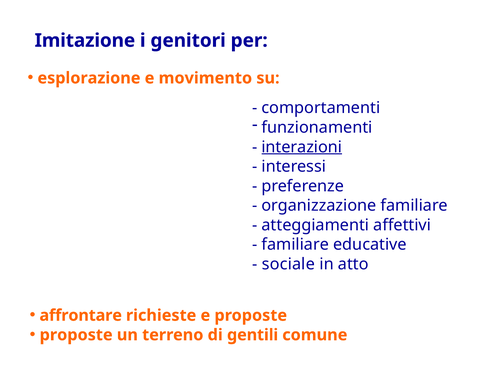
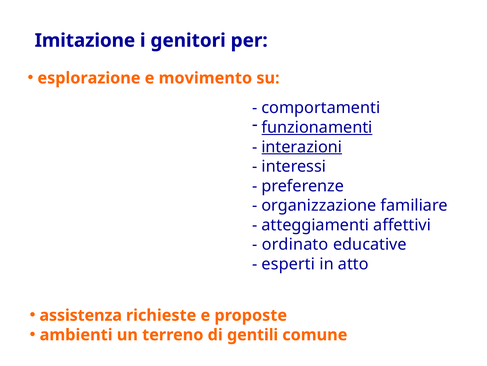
funzionamenti underline: none -> present
familiare at (295, 244): familiare -> ordinato
sociale: sociale -> esperti
affrontare: affrontare -> assistenza
proposte at (76, 334): proposte -> ambienti
